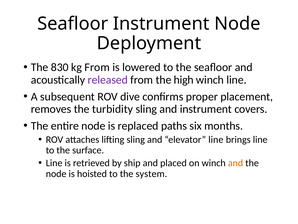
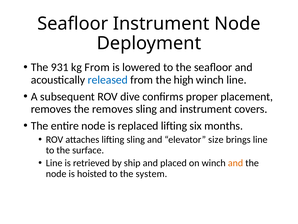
830: 830 -> 931
released colour: purple -> blue
the turbidity: turbidity -> removes
replaced paths: paths -> lifting
elevator line: line -> size
